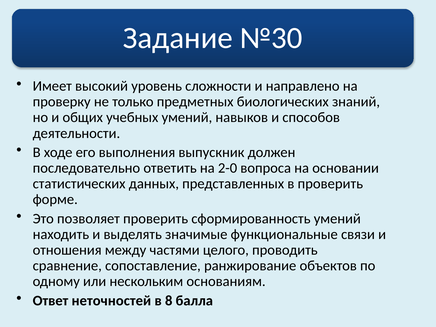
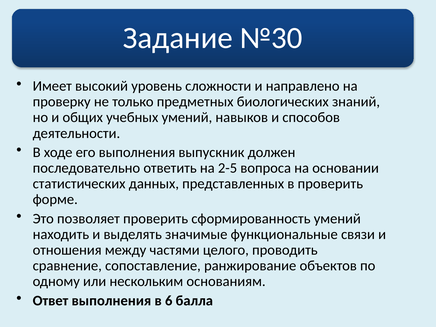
2-0: 2-0 -> 2-5
Ответ неточностей: неточностей -> выполнения
8: 8 -> 6
